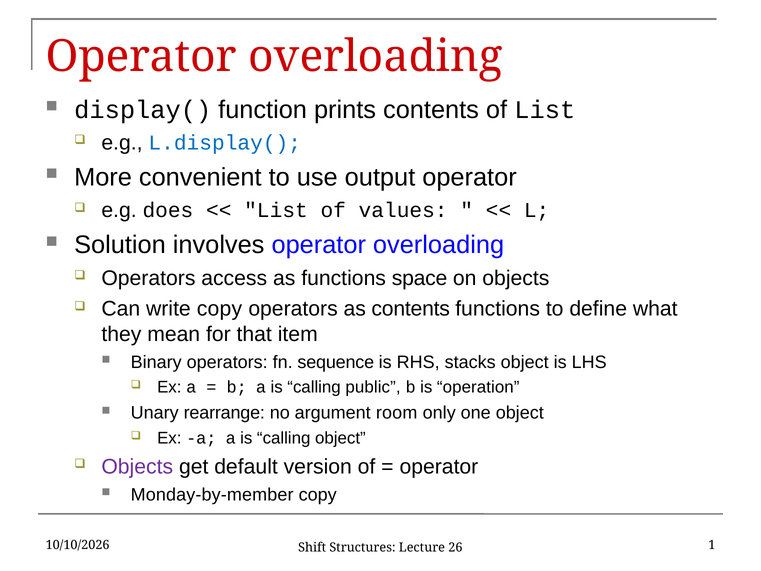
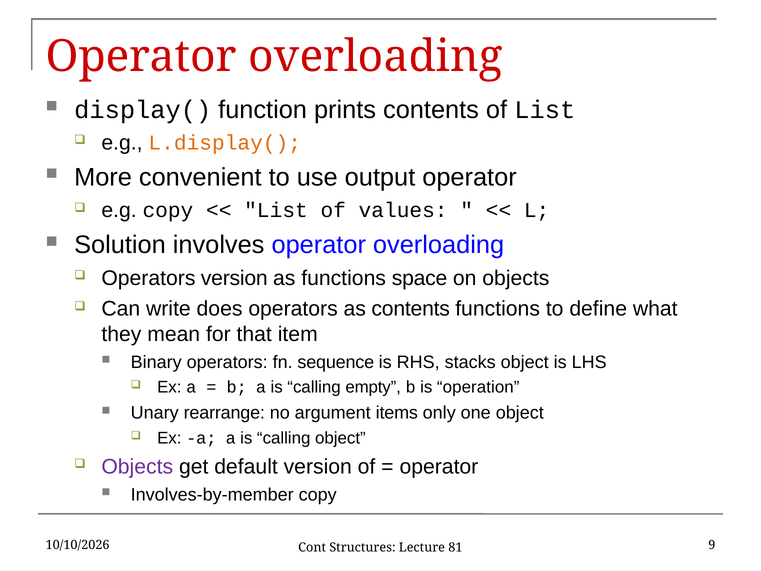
L.display( colour: blue -> orange
e.g does: does -> copy
Operators access: access -> version
write copy: copy -> does
public: public -> empty
room: room -> items
Monday-by-member: Monday-by-member -> Involves-by-member
1: 1 -> 9
Shift: Shift -> Cont
26: 26 -> 81
